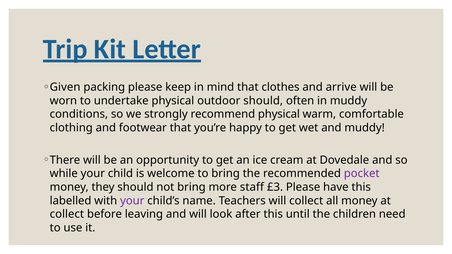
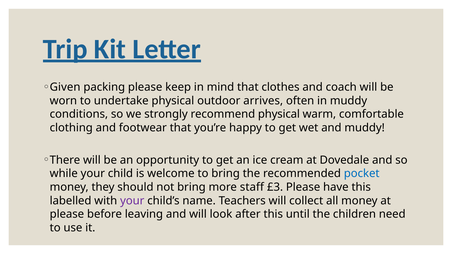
arrive: arrive -> coach
outdoor should: should -> arrives
pocket colour: purple -> blue
collect at (67, 214): collect -> please
